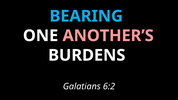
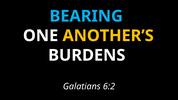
ANOTHER’S colour: pink -> yellow
